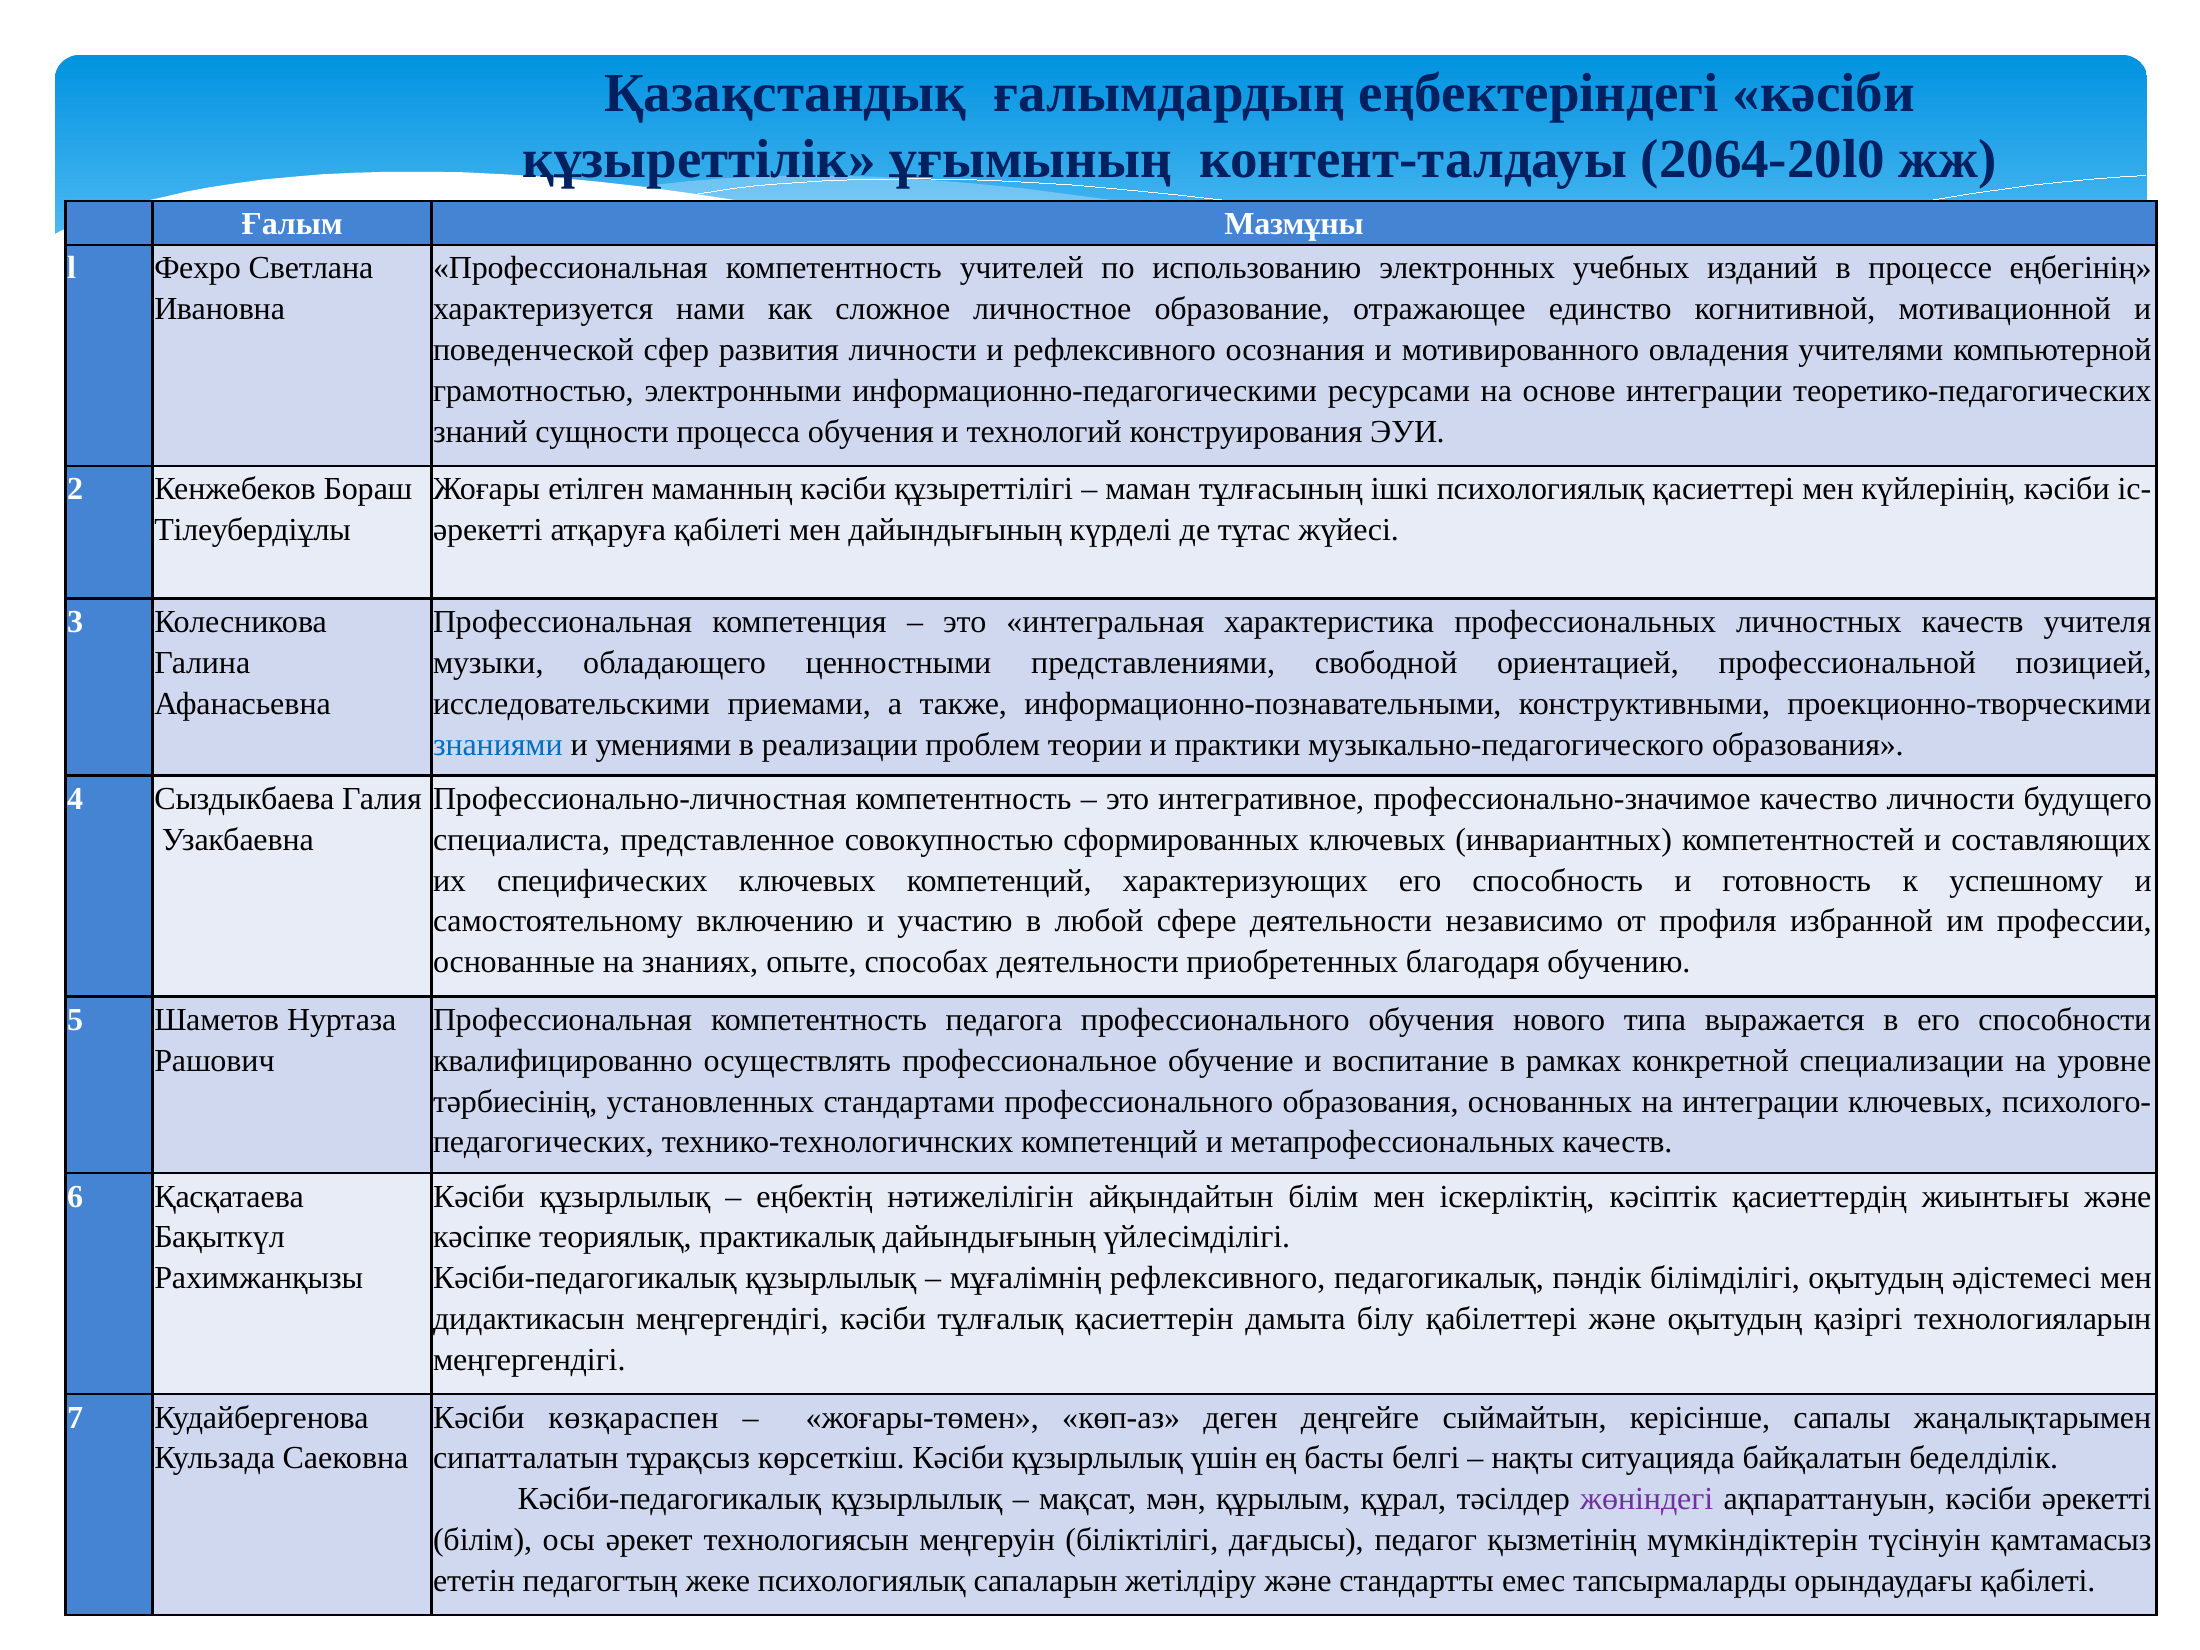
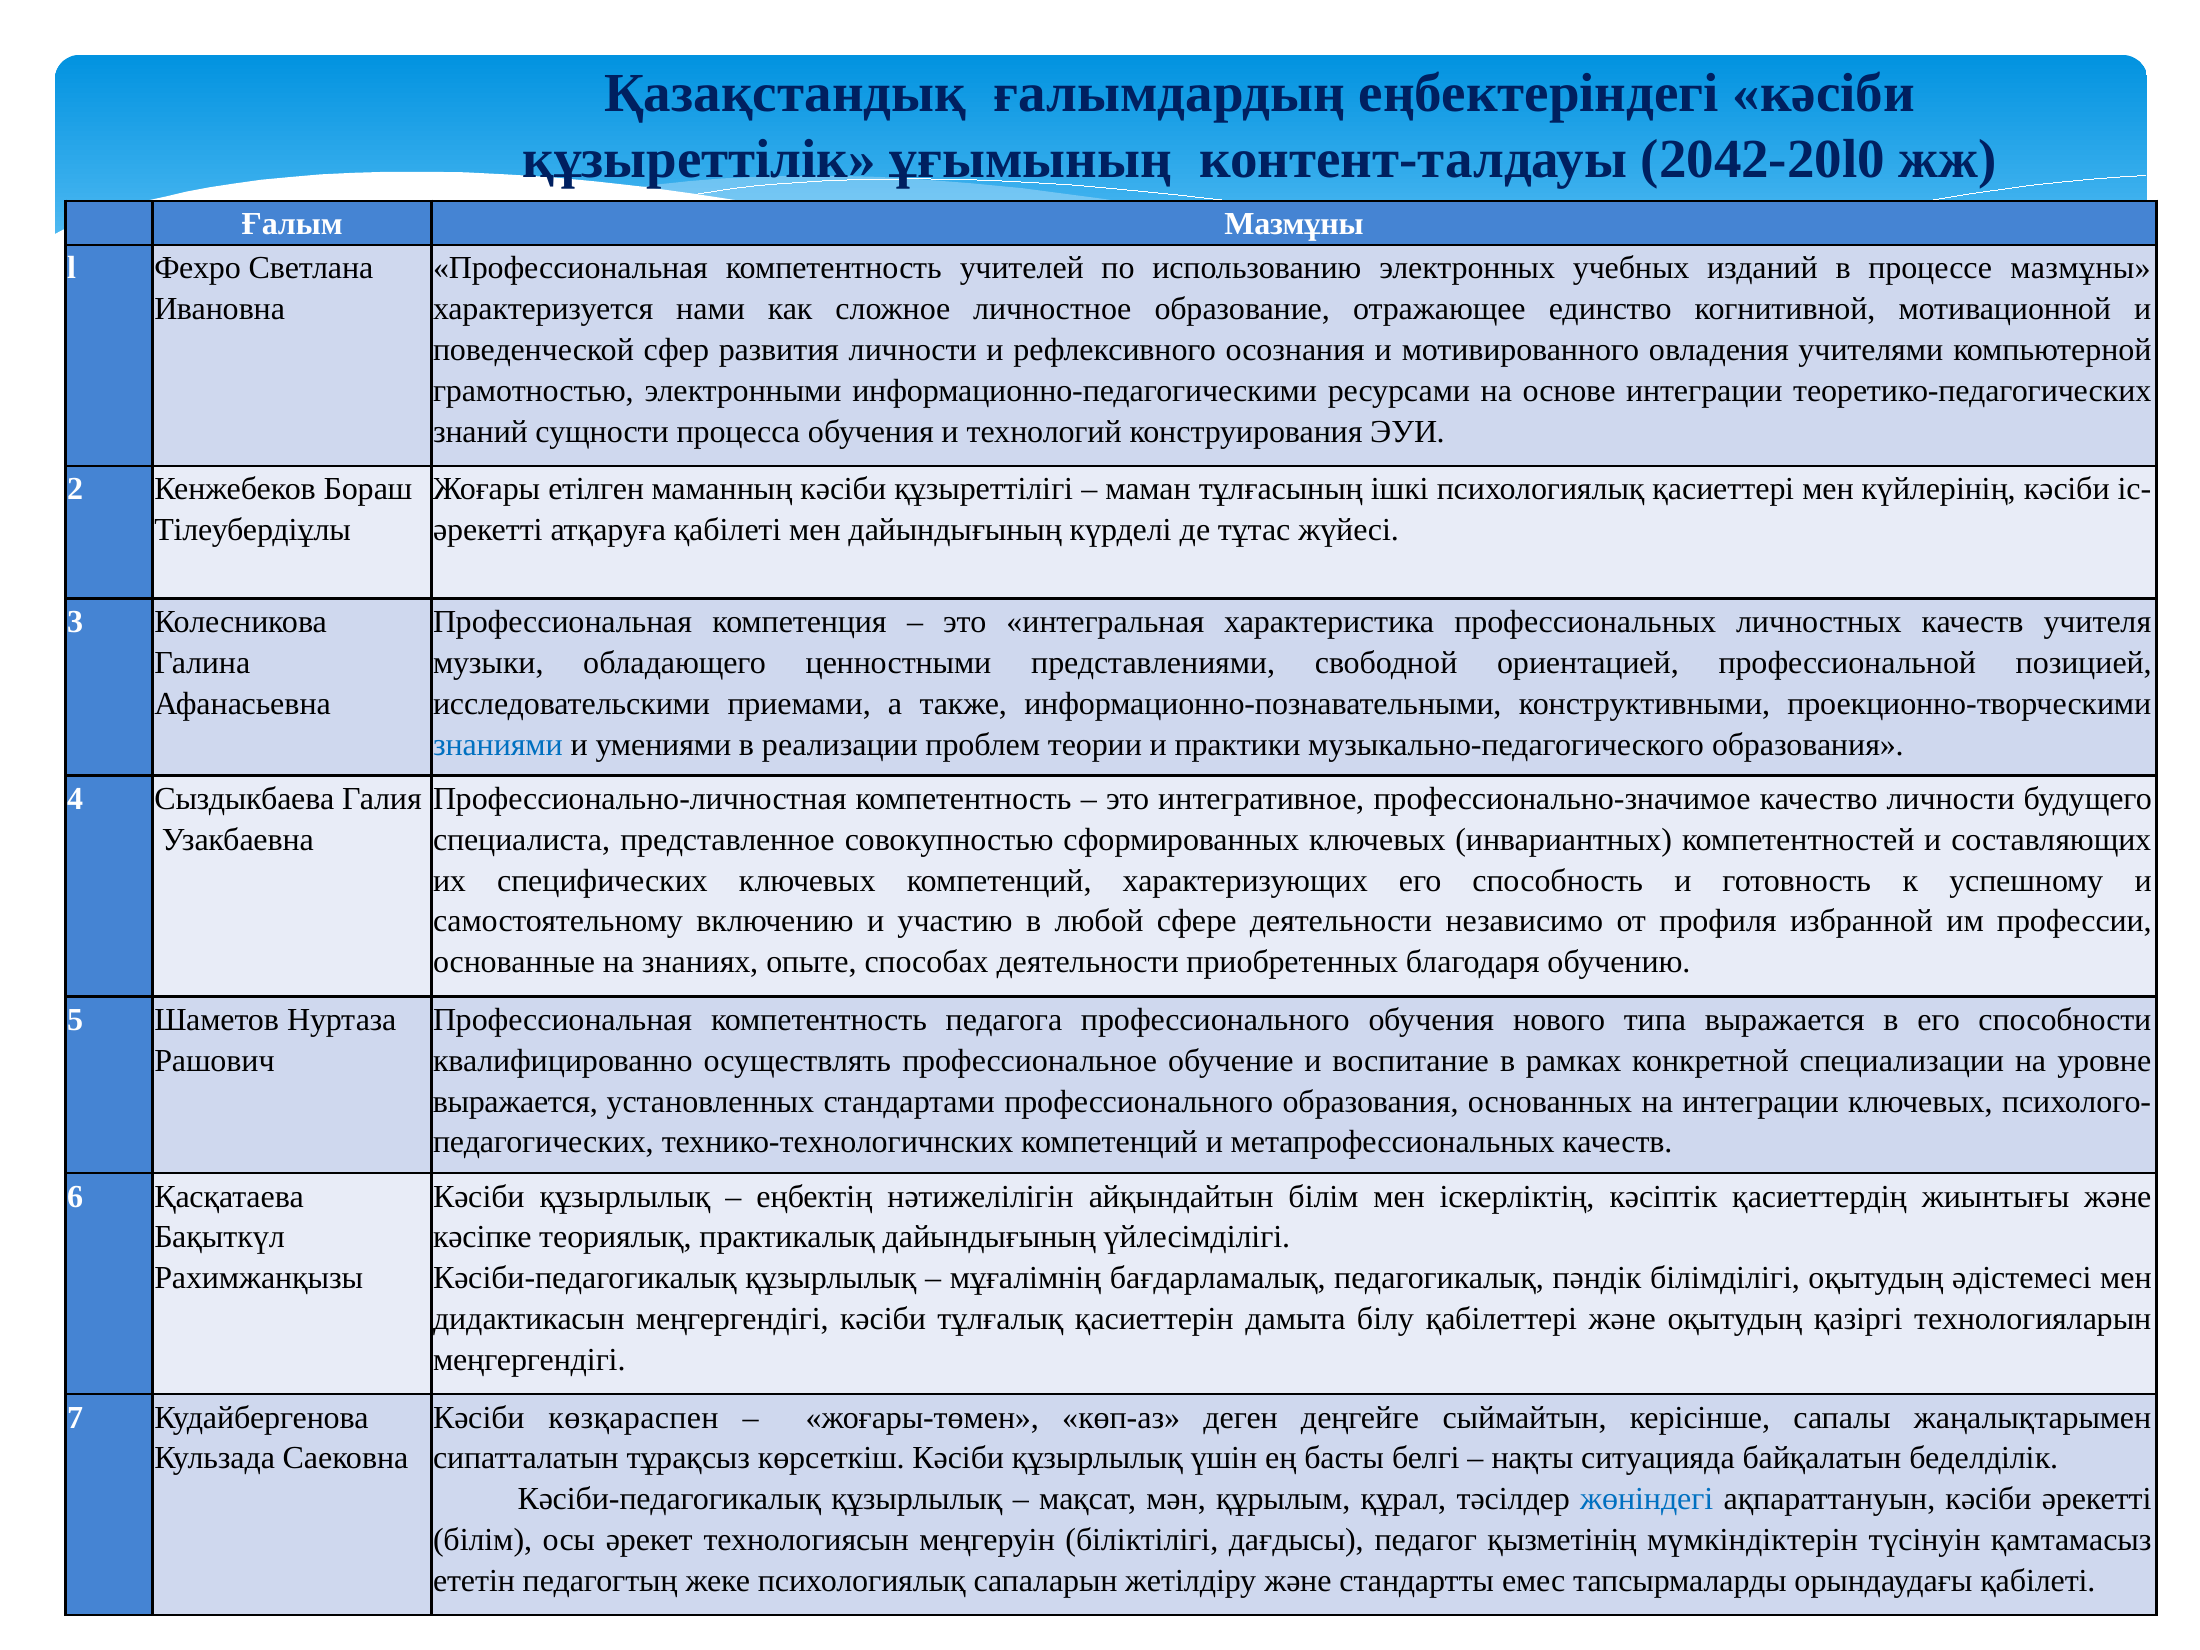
2064-20l0: 2064-20l0 -> 2042-20l0
процессе еңбегінің: еңбегінің -> мазмұны
тәрбиесінің at (515, 1101): тәрбиесінің -> выражается
мұғалімнің рефлексивного: рефлексивного -> бағдарламалық
жөніндегі colour: purple -> blue
